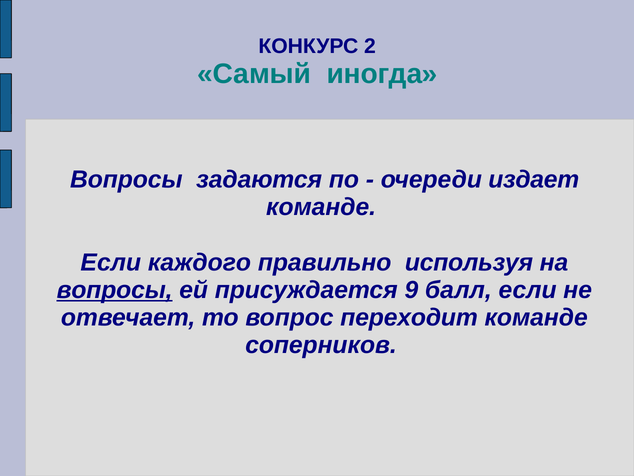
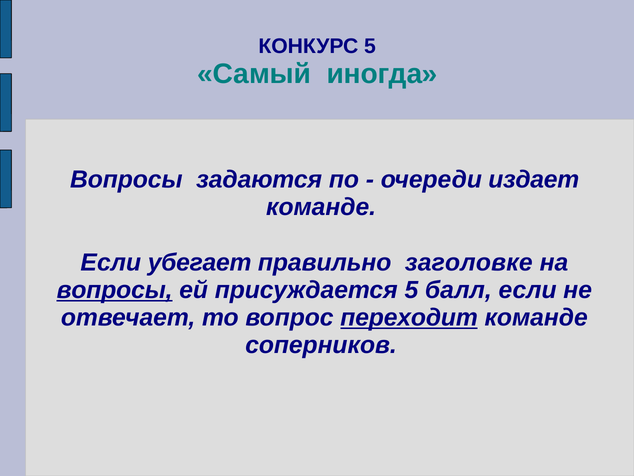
КОНКУРС 2: 2 -> 5
каждого: каждого -> убегает
используя: используя -> заголовке
присуждается 9: 9 -> 5
переходит underline: none -> present
